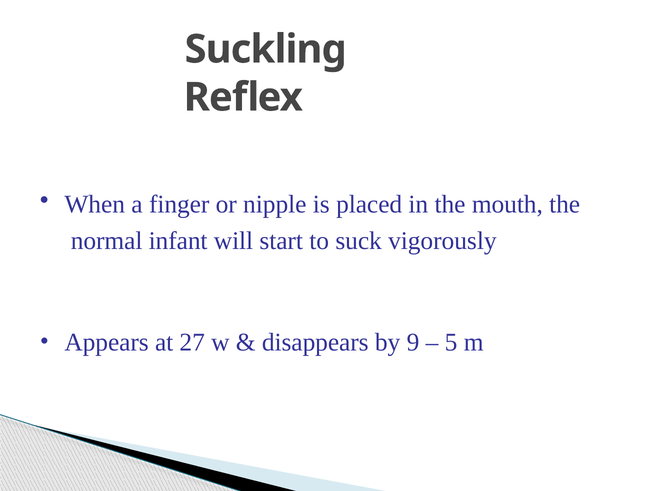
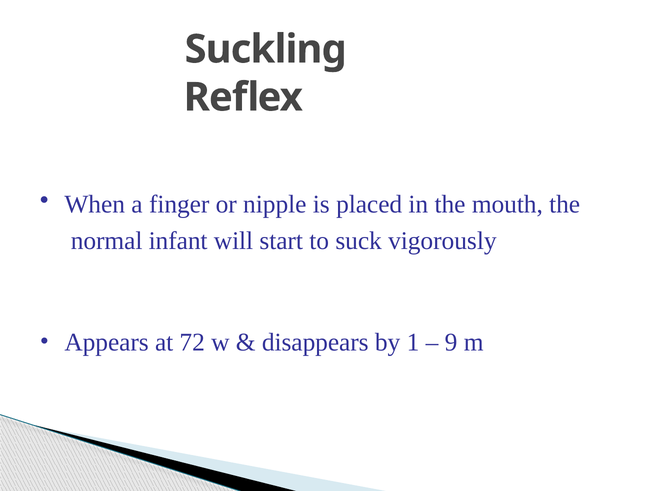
27: 27 -> 72
9: 9 -> 1
5: 5 -> 9
